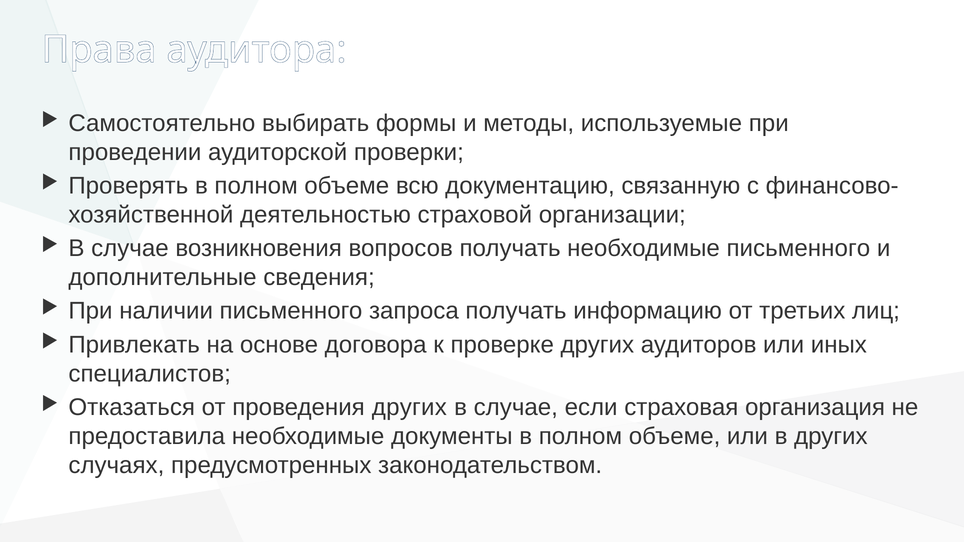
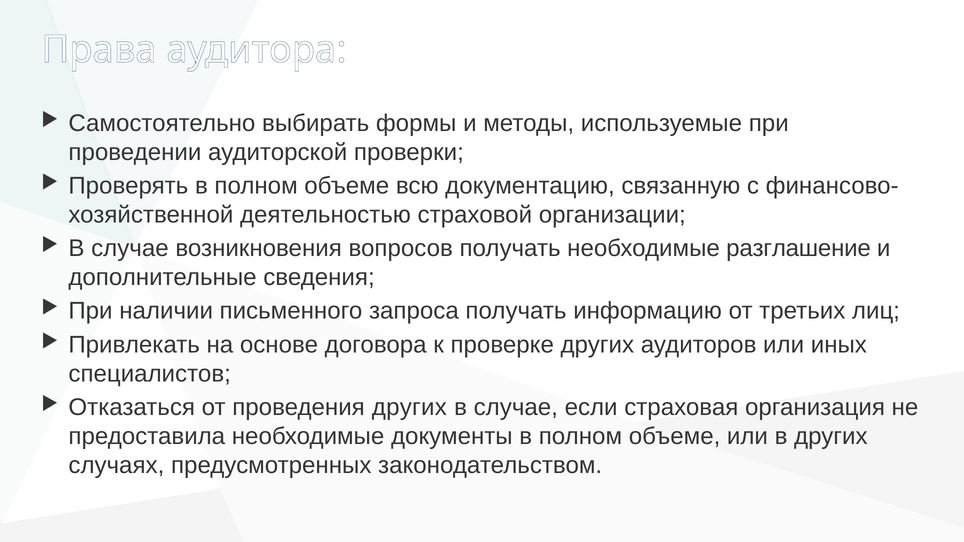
необходимые письменного: письменного -> разглашение
